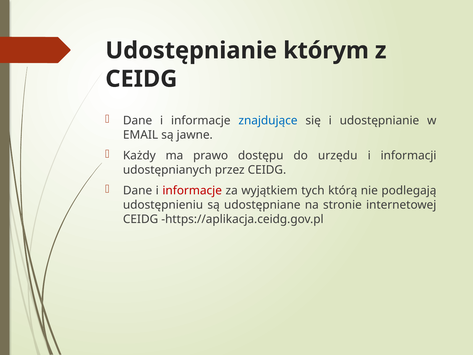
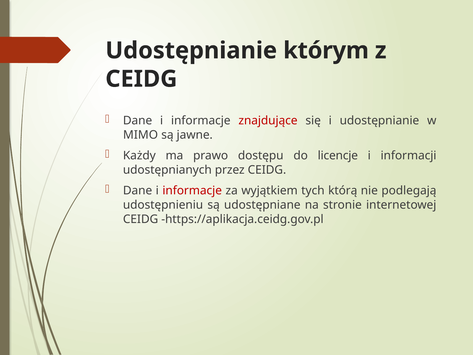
znajdujące colour: blue -> red
EMAIL: EMAIL -> MIMO
urzędu: urzędu -> licencje
